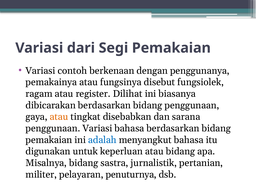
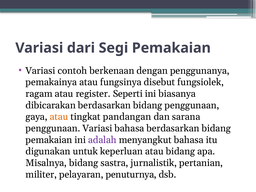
Dilihat: Dilihat -> Seperti
disebabkan: disebabkan -> pandangan
adalah colour: blue -> purple
